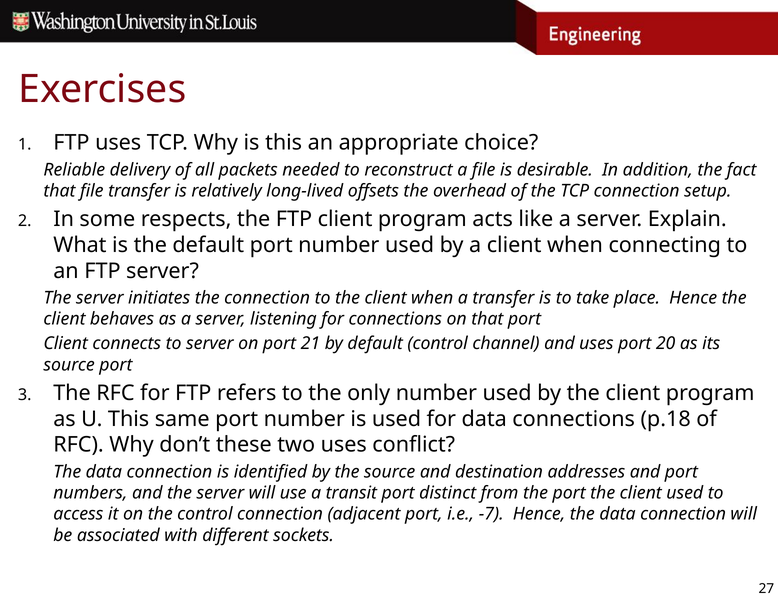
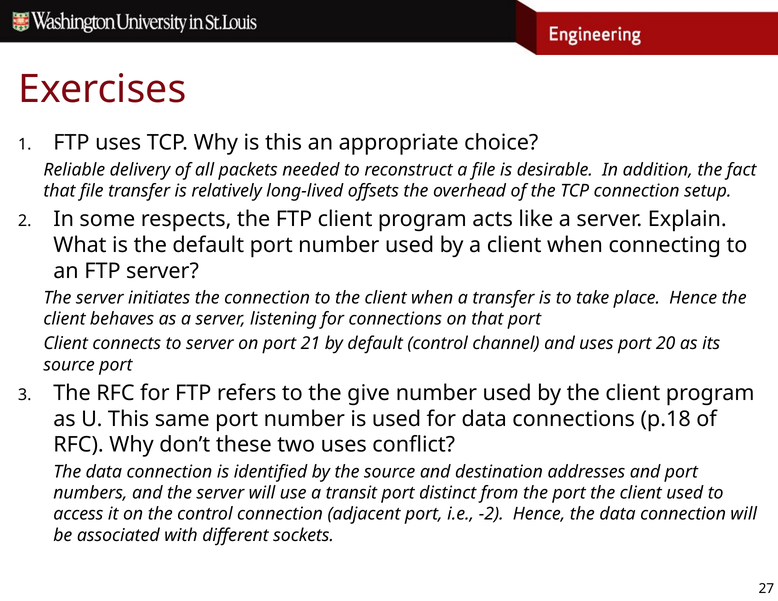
only: only -> give
-7: -7 -> -2
